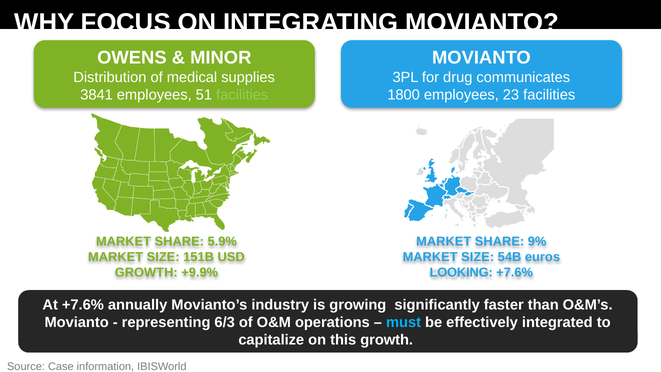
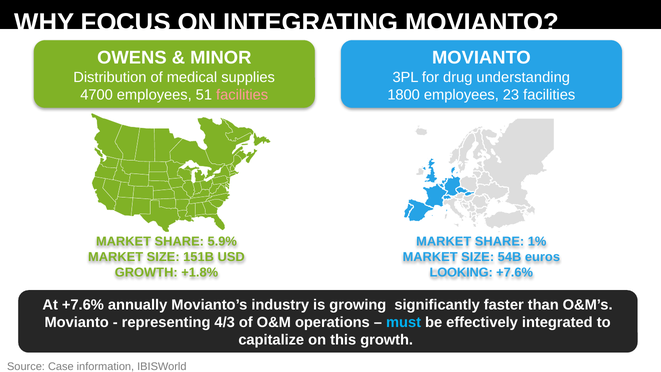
communicates: communicates -> understanding
3841: 3841 -> 4700
facilities at (242, 95) colour: light green -> pink
9%: 9% -> 1%
+9.9%: +9.9% -> +1.8%
6/3: 6/3 -> 4/3
